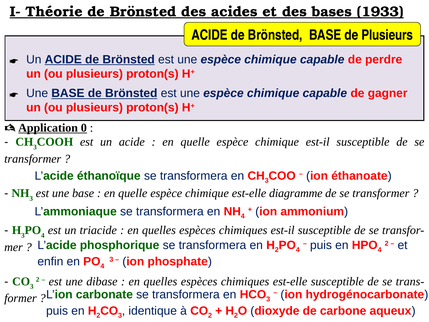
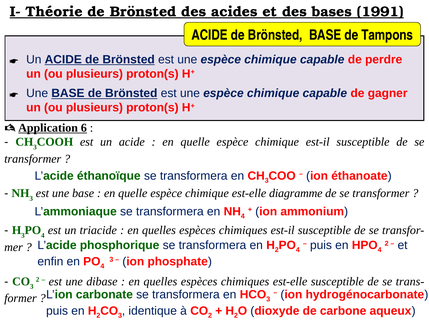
1933: 1933 -> 1991
de Plusieurs: Plusieurs -> Tampons
0: 0 -> 6
